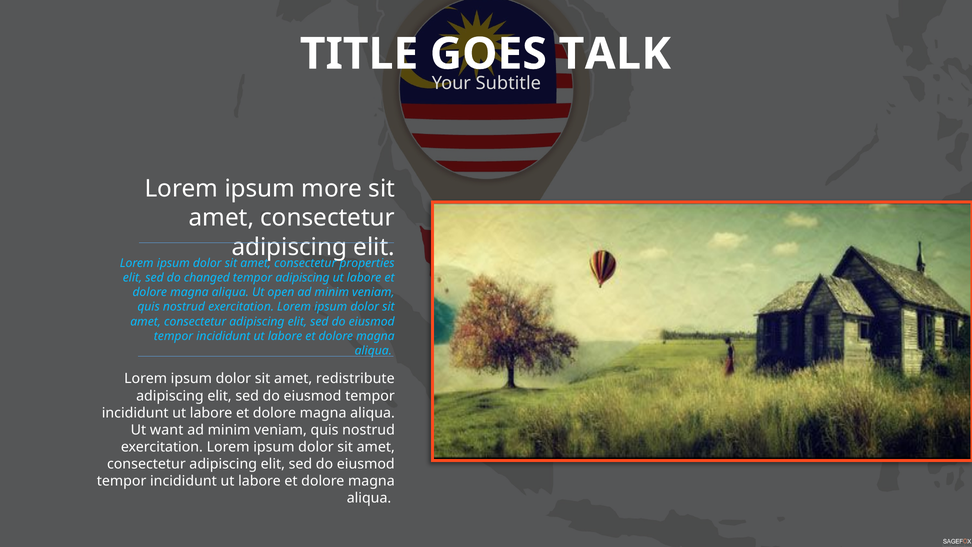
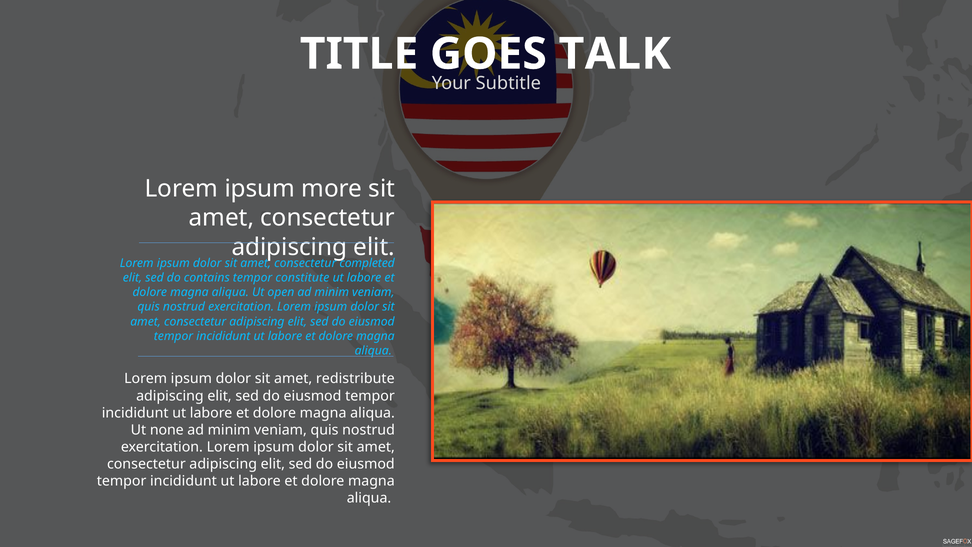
properties: properties -> completed
changed: changed -> contains
tempor adipiscing: adipiscing -> constitute
want: want -> none
